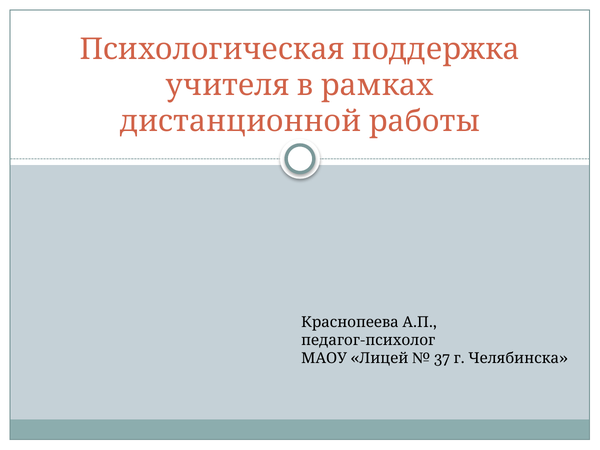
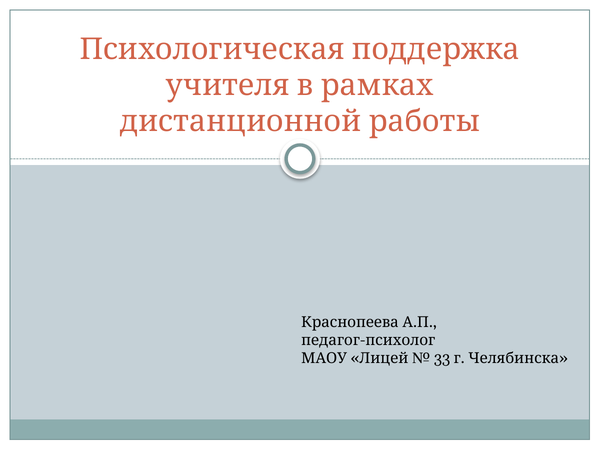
37: 37 -> 33
